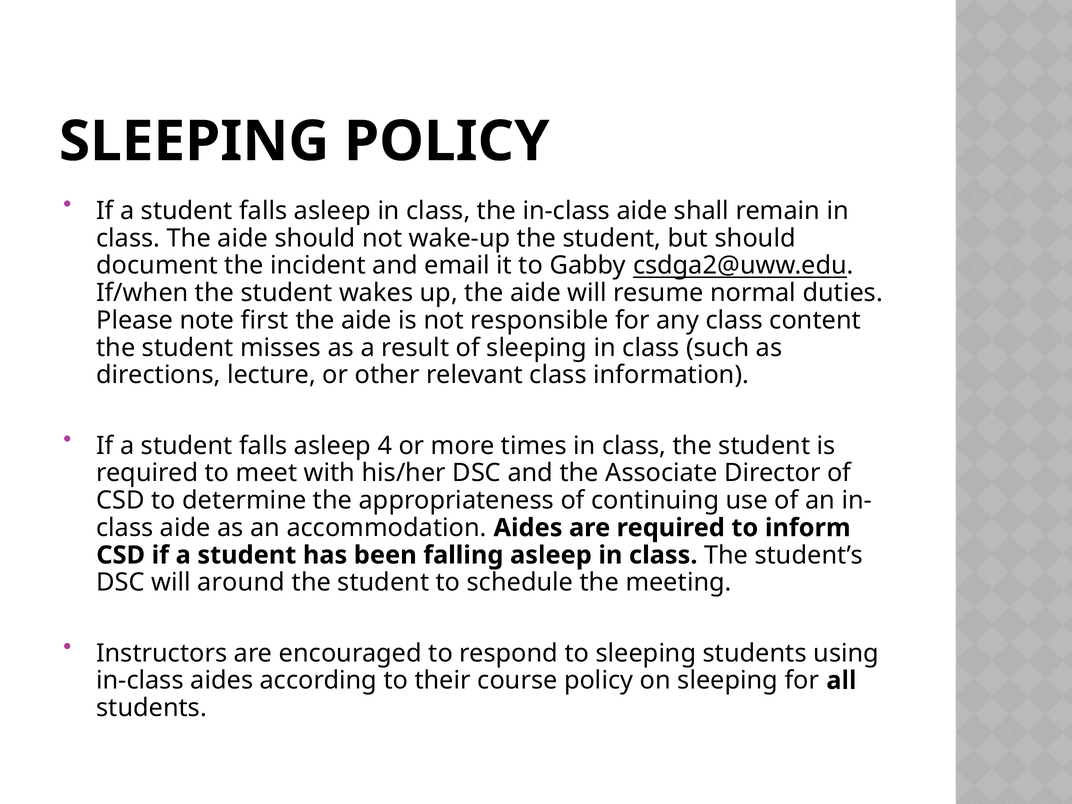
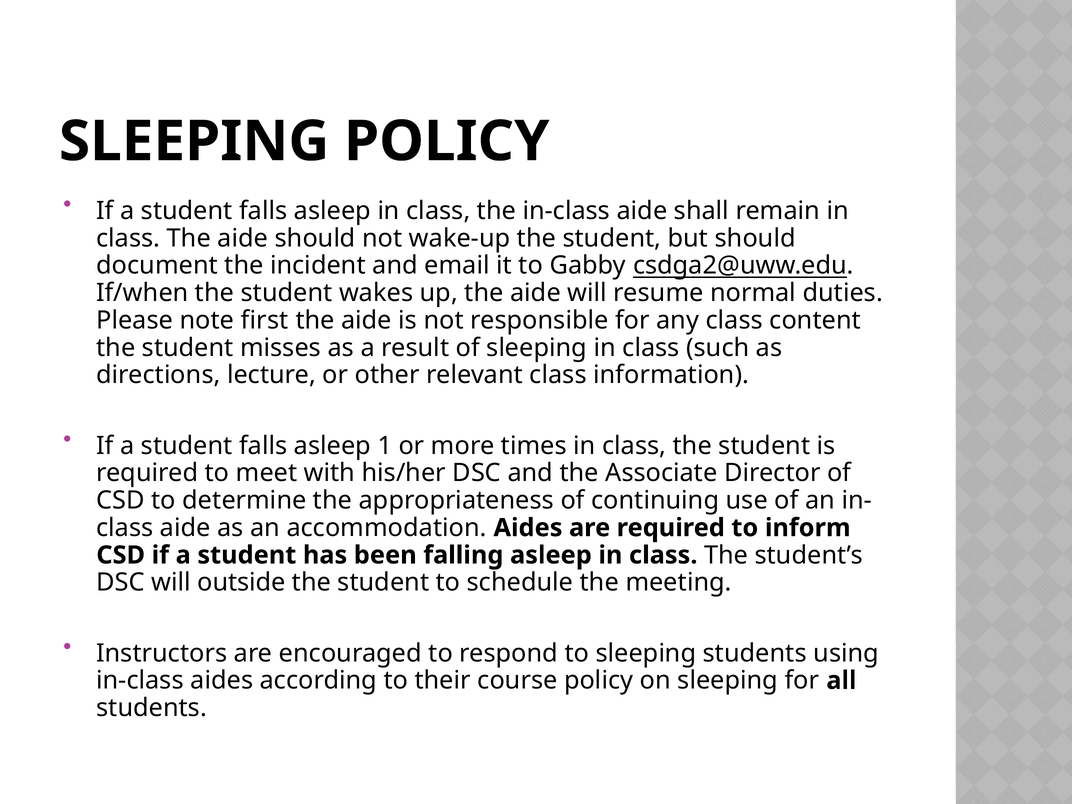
4: 4 -> 1
around: around -> outside
